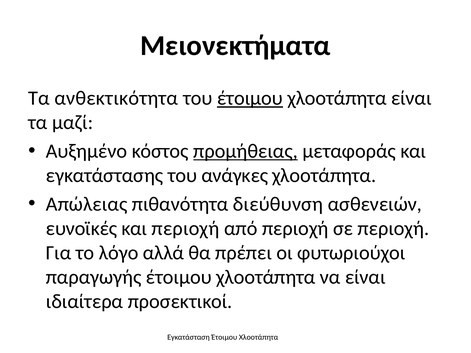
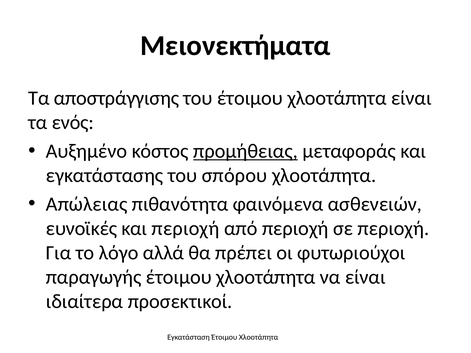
ανθεκτικότητα: ανθεκτικότητα -> αποστράγγισης
έτοιμου at (250, 98) underline: present -> none
μαζί: μαζί -> ενός
ανάγκες: ανάγκες -> σπόρου
διεύθυνση: διεύθυνση -> φαινόμενα
